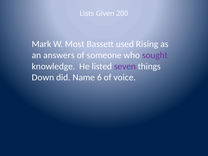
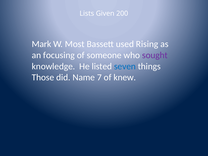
answers: answers -> focusing
seven colour: purple -> blue
Down: Down -> Those
6: 6 -> 7
voice: voice -> knew
